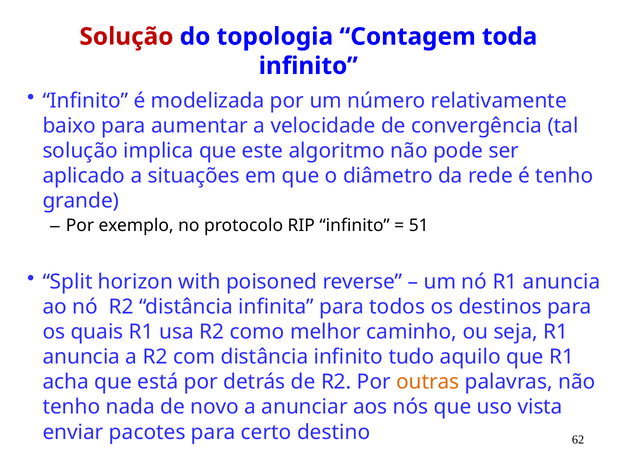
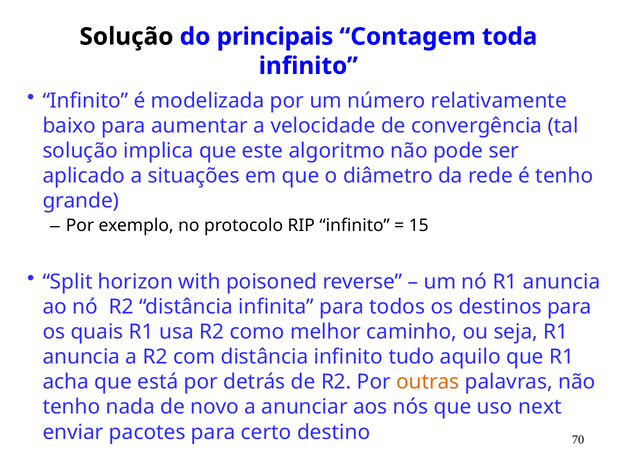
Solução at (126, 37) colour: red -> black
topologia: topologia -> principais
51: 51 -> 15
vista: vista -> next
62: 62 -> 70
